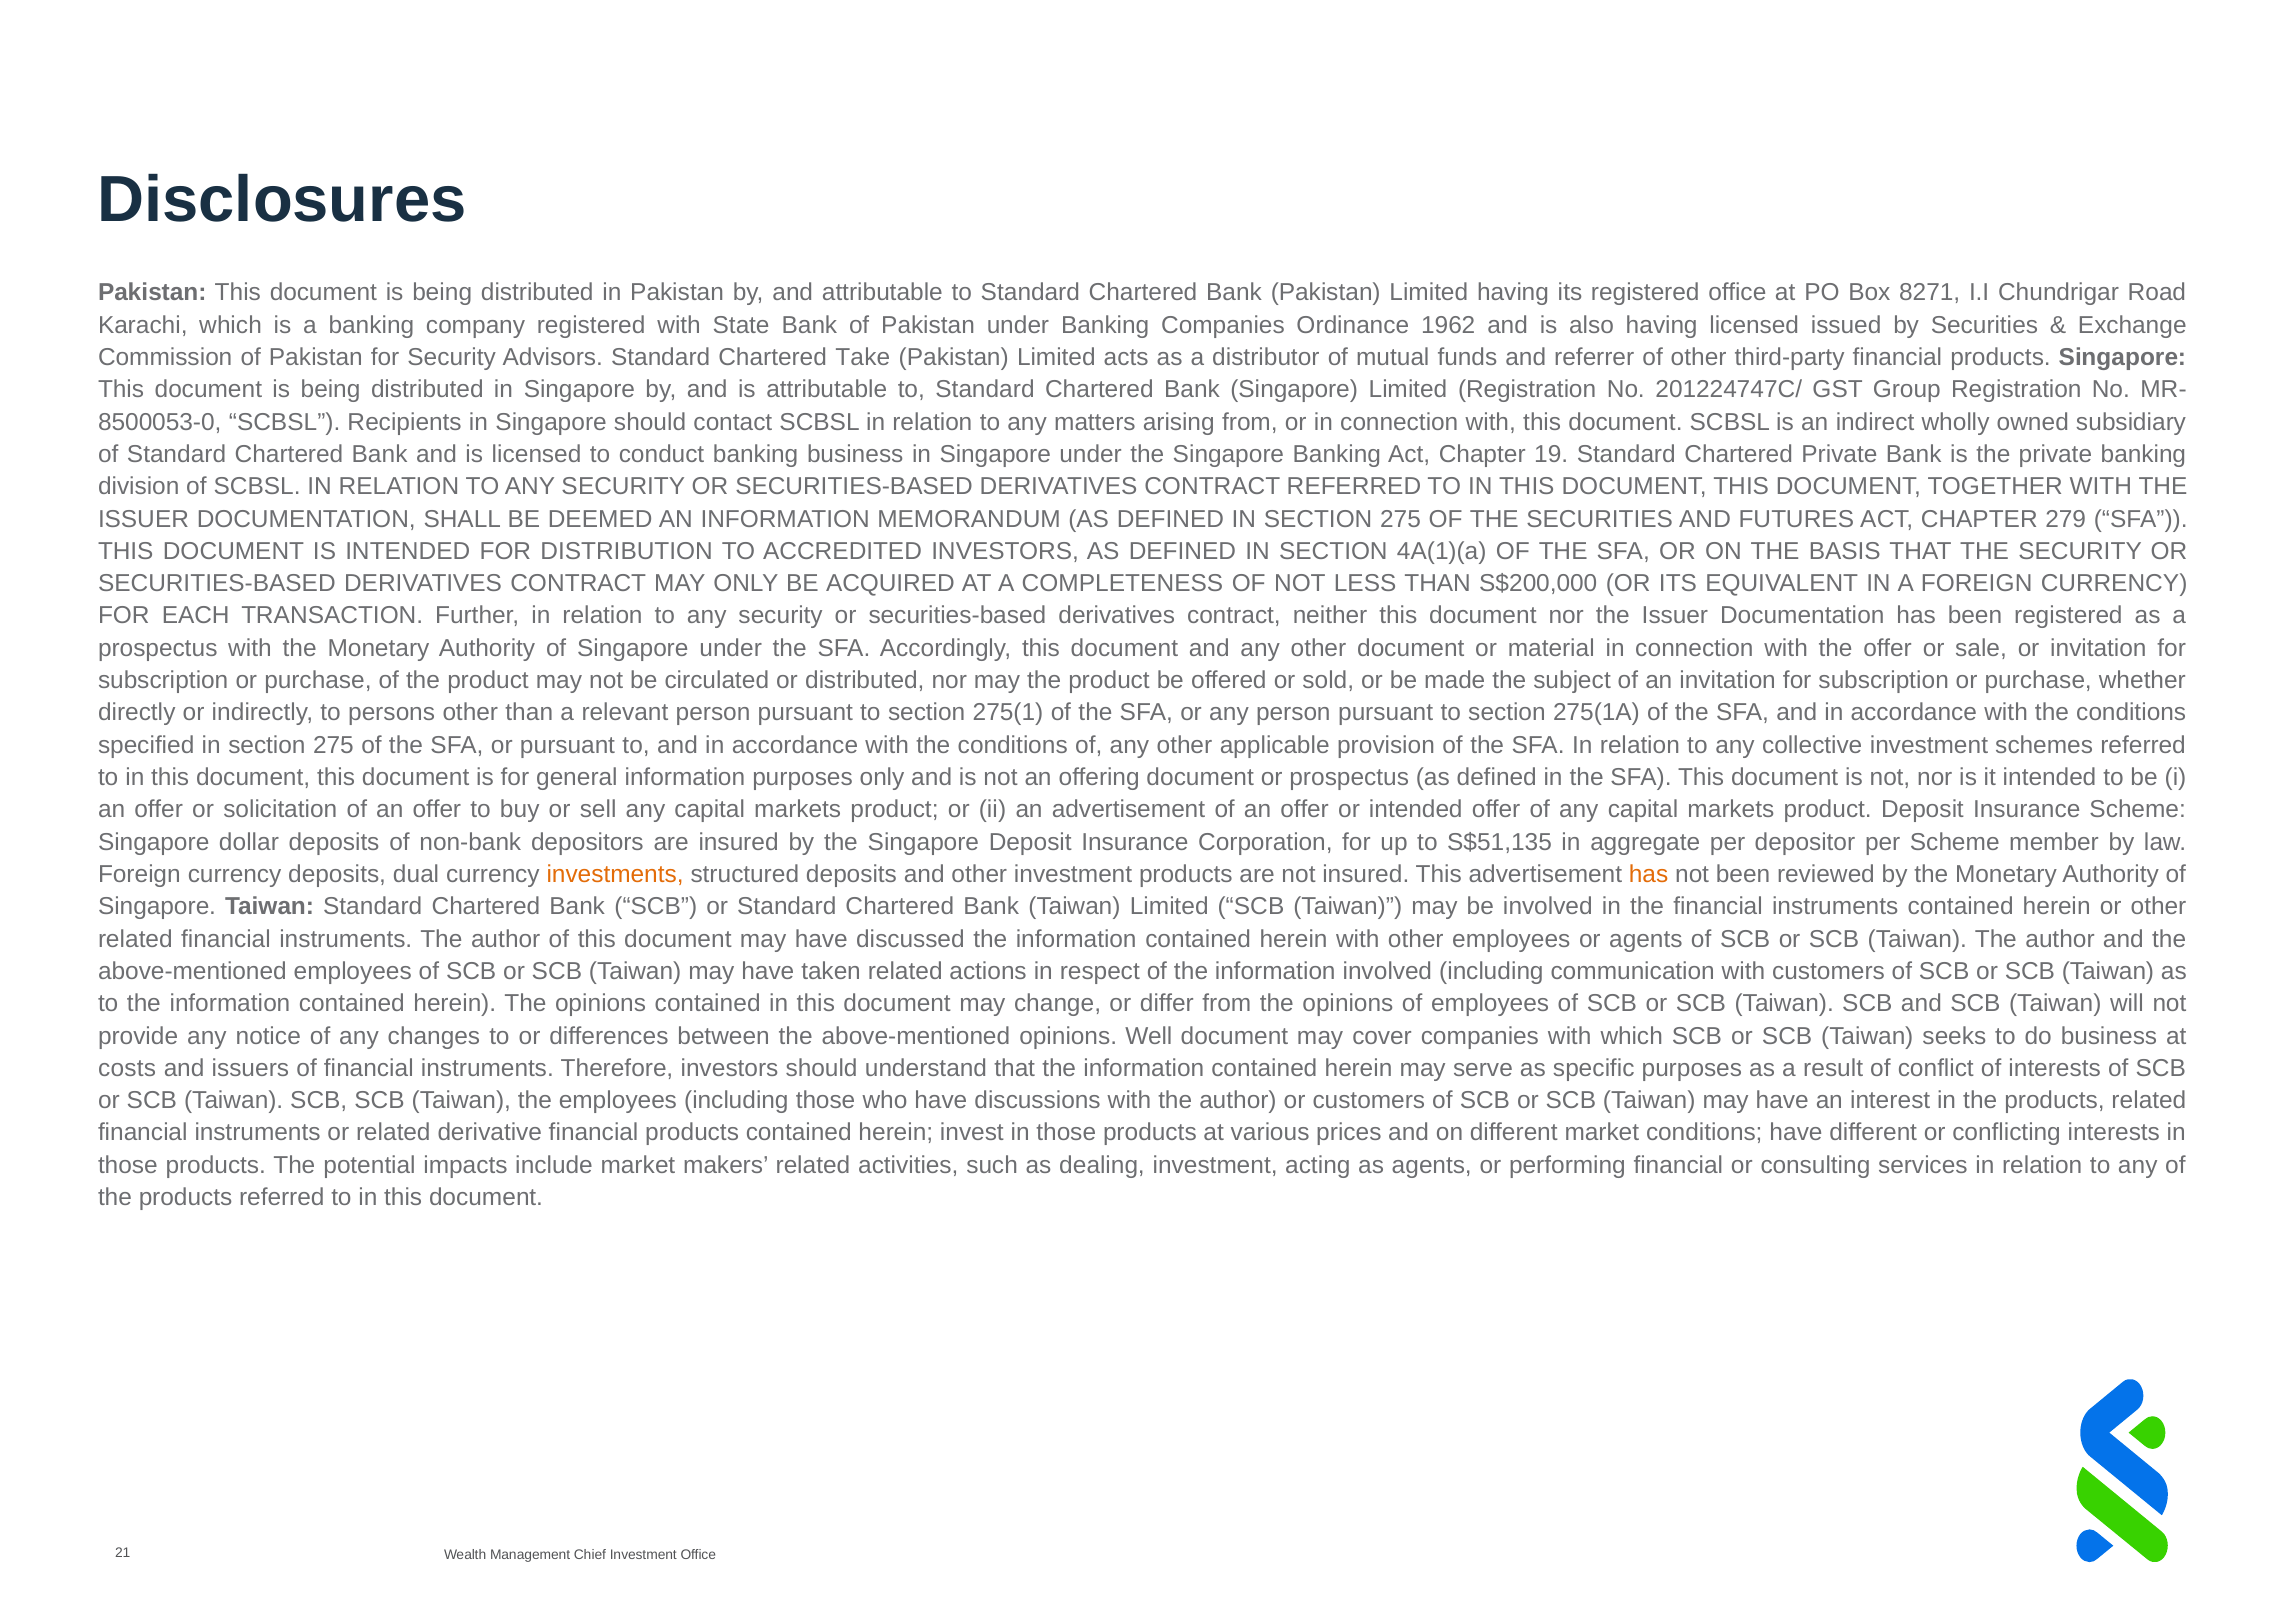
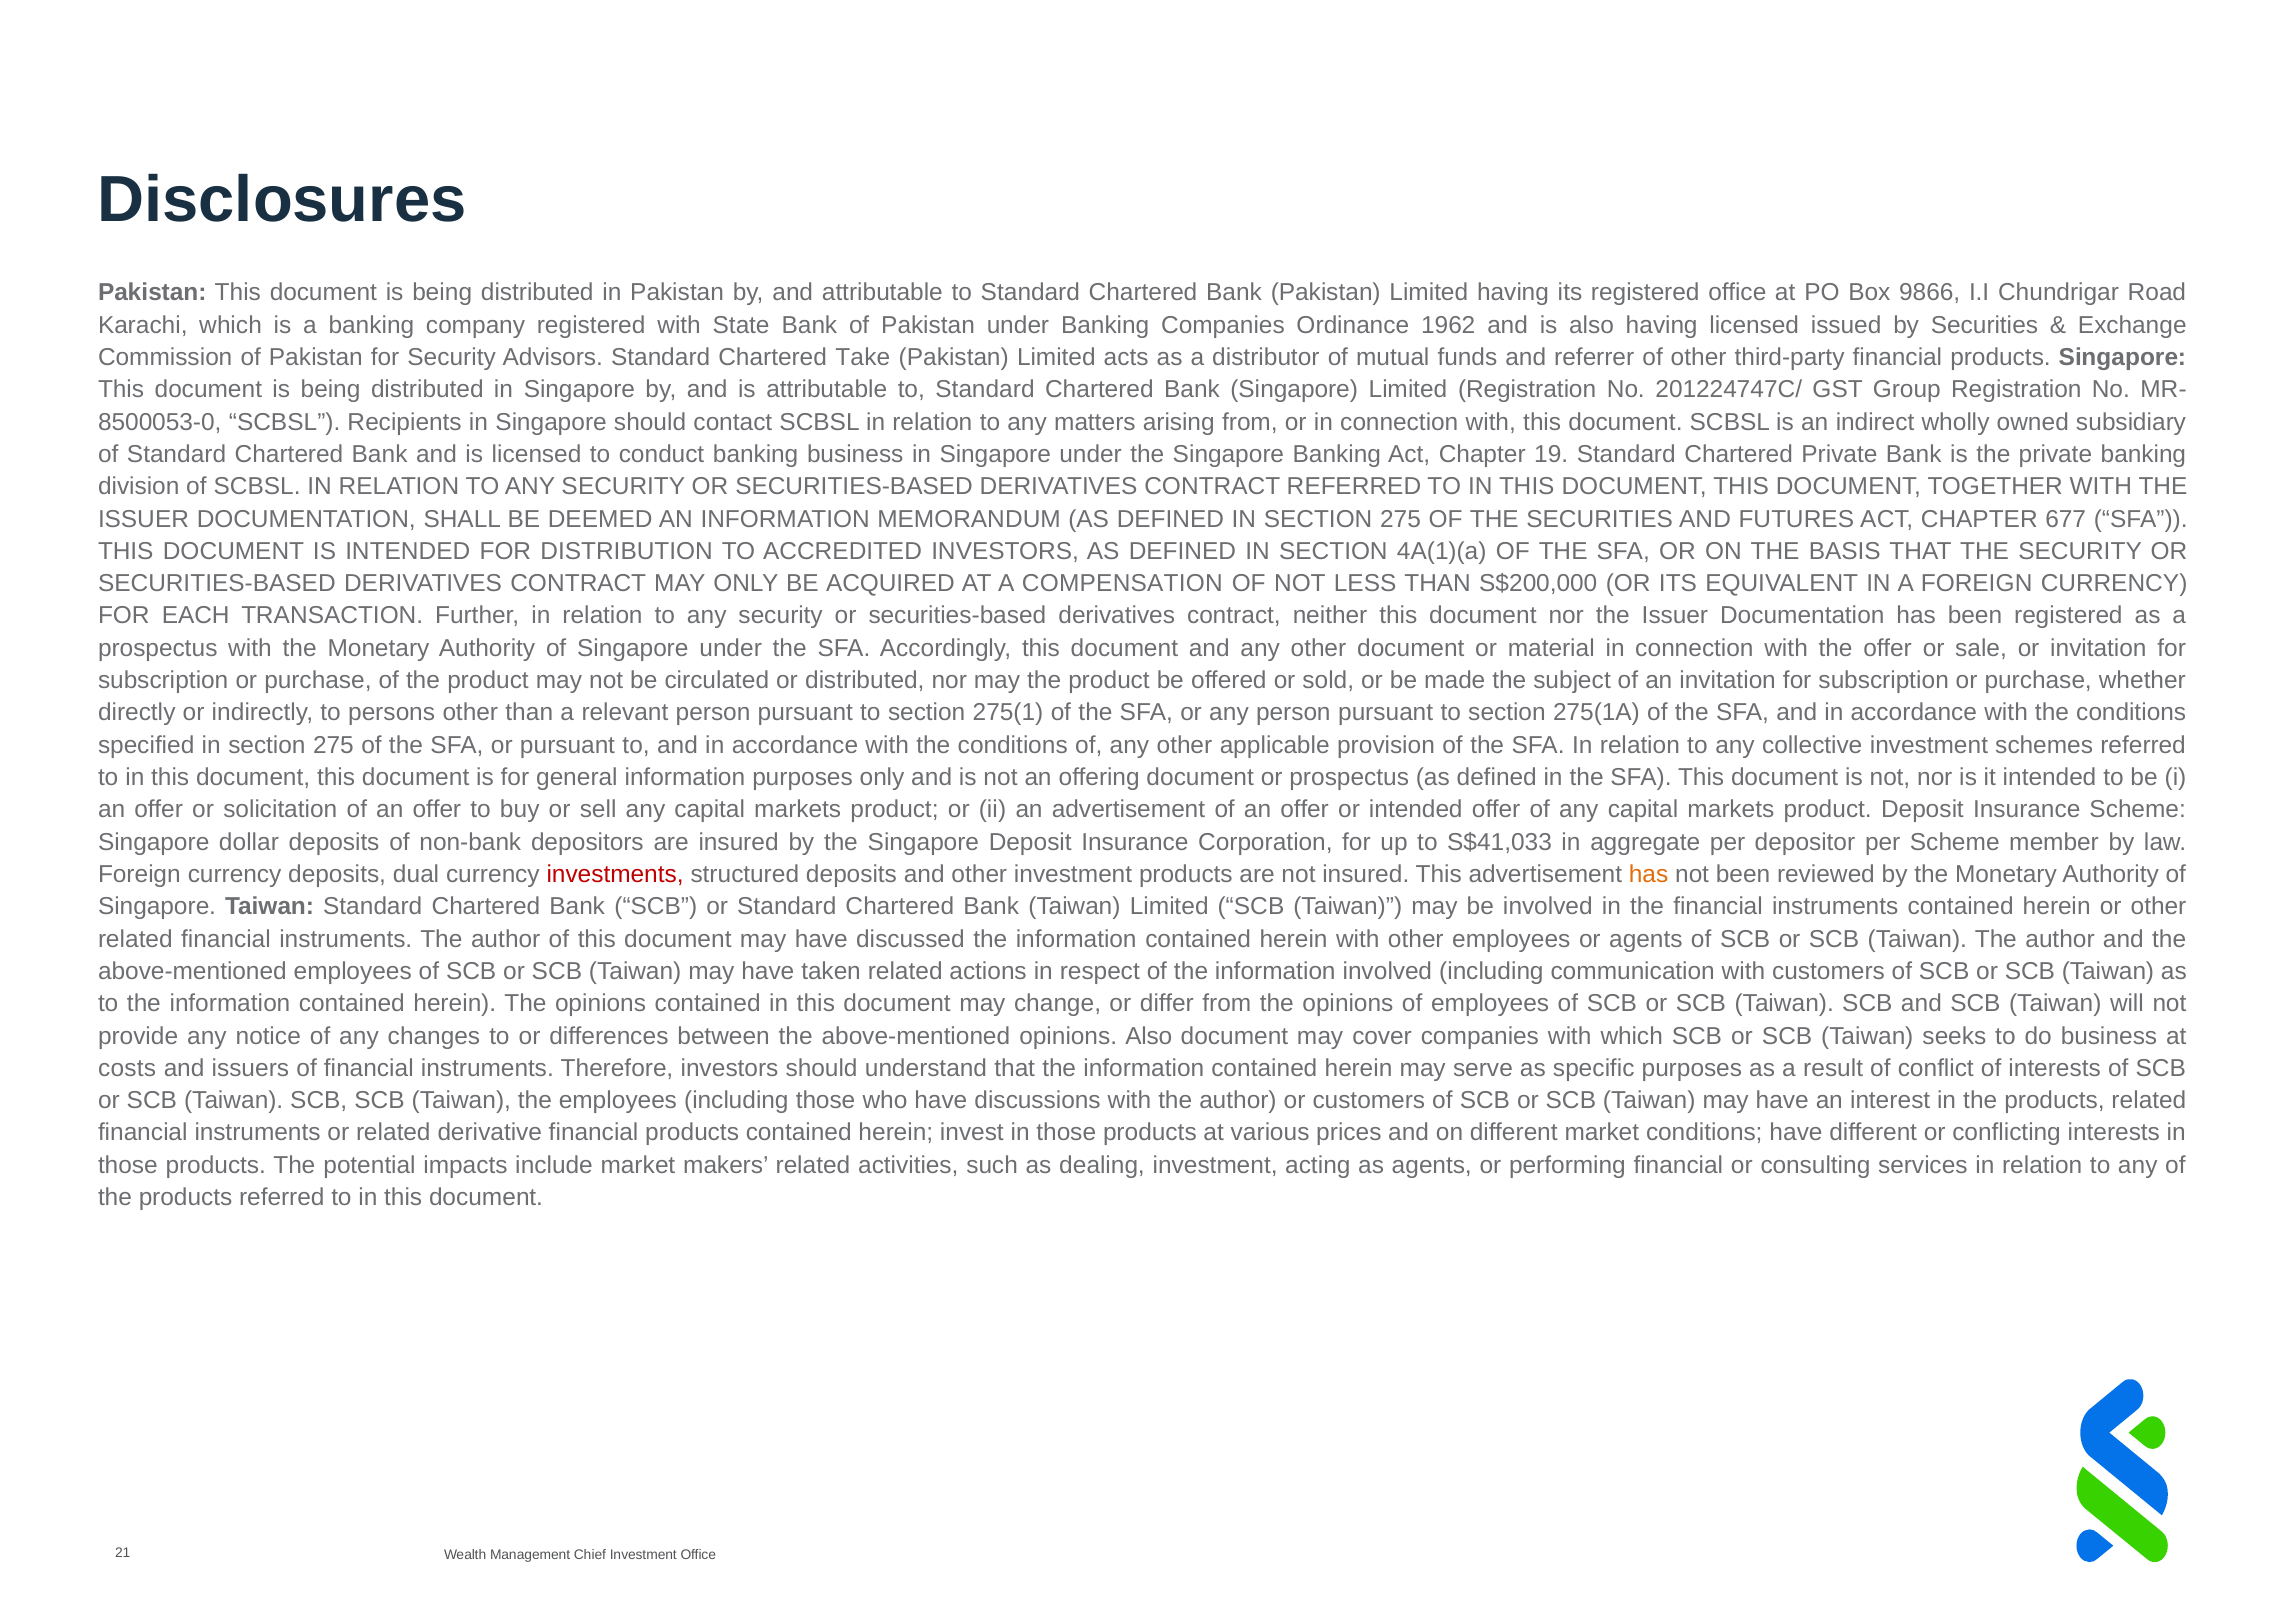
8271: 8271 -> 9866
279: 279 -> 677
COMPLETENESS: COMPLETENESS -> COMPENSATION
S$51,135: S$51,135 -> S$41,033
investments colour: orange -> red
opinions Well: Well -> Also
